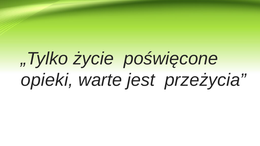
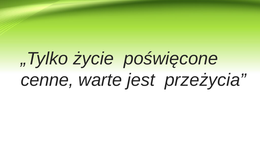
opieki: opieki -> cenne
